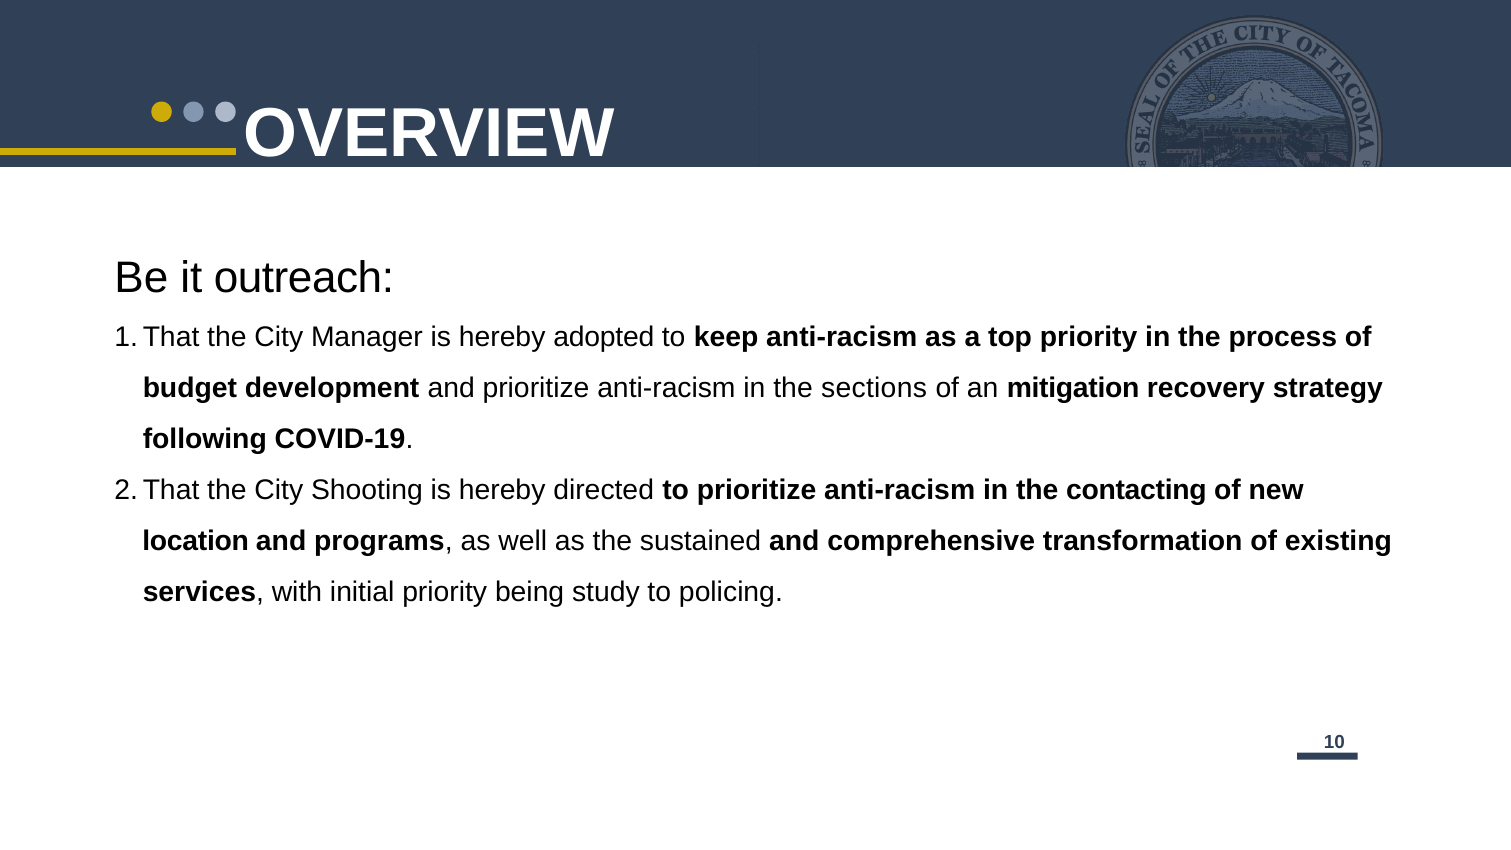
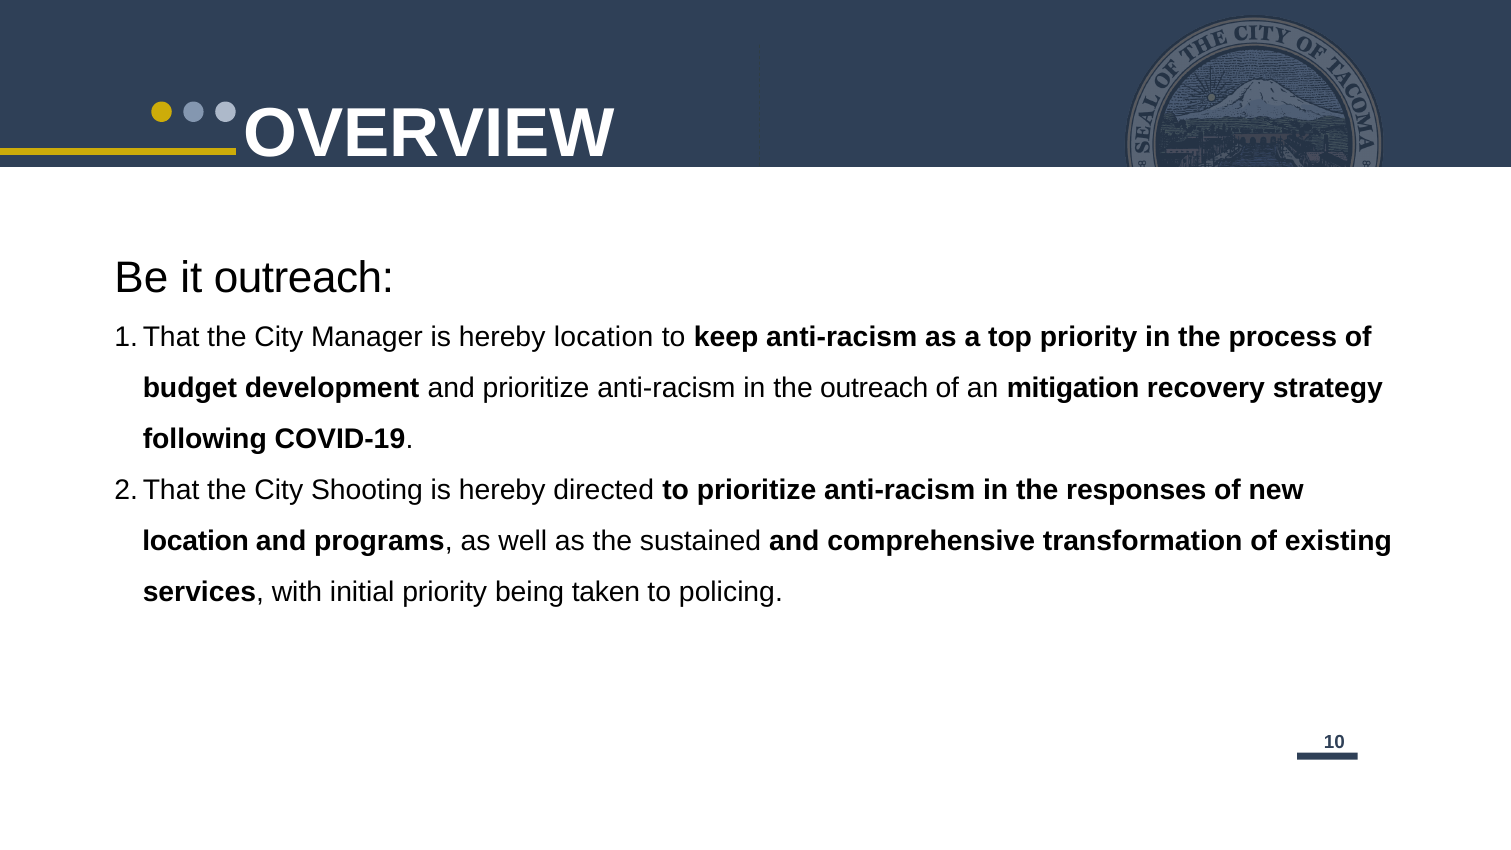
hereby adopted: adopted -> location
the sections: sections -> outreach
contacting: contacting -> responses
study: study -> taken
